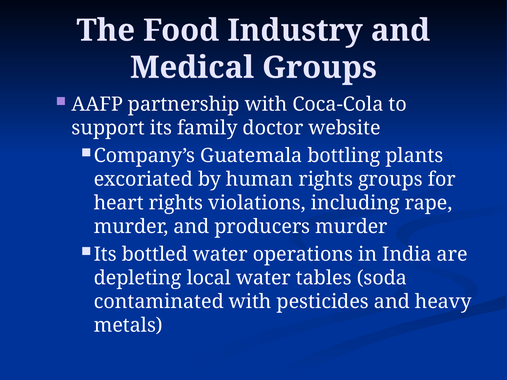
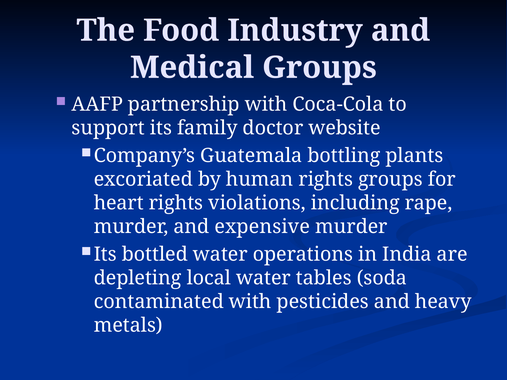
producers: producers -> expensive
